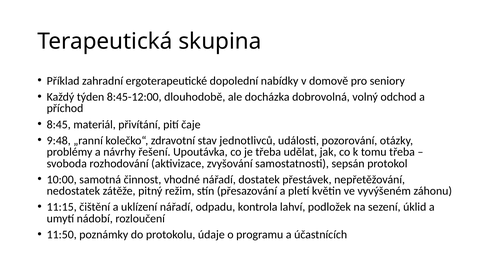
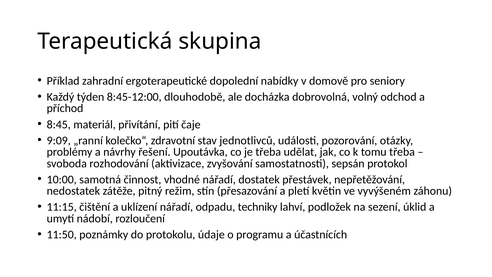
9:48: 9:48 -> 9:09
kontrola: kontrola -> techniky
